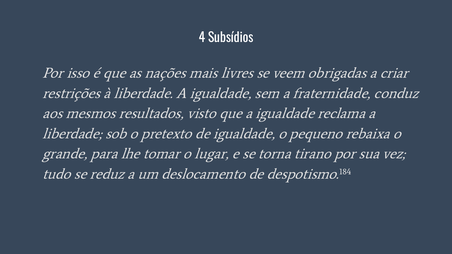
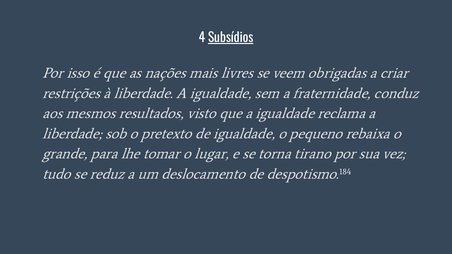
Subsídios underline: none -> present
